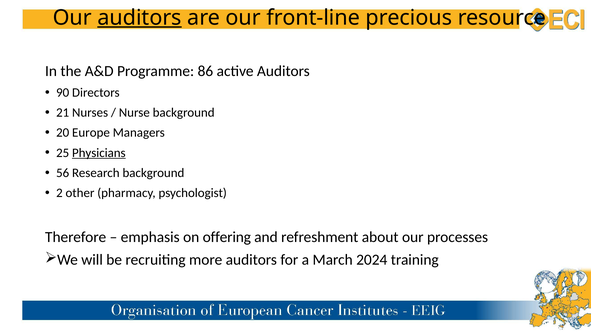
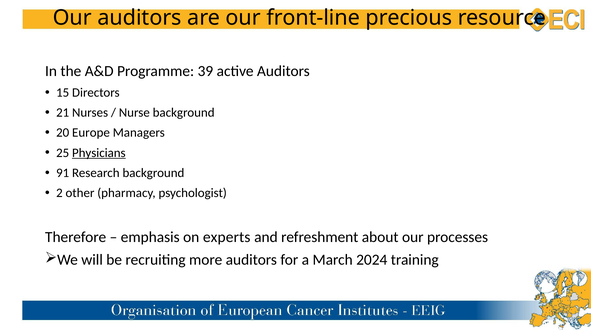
auditors at (140, 18) underline: present -> none
86: 86 -> 39
90: 90 -> 15
56: 56 -> 91
offering: offering -> experts
